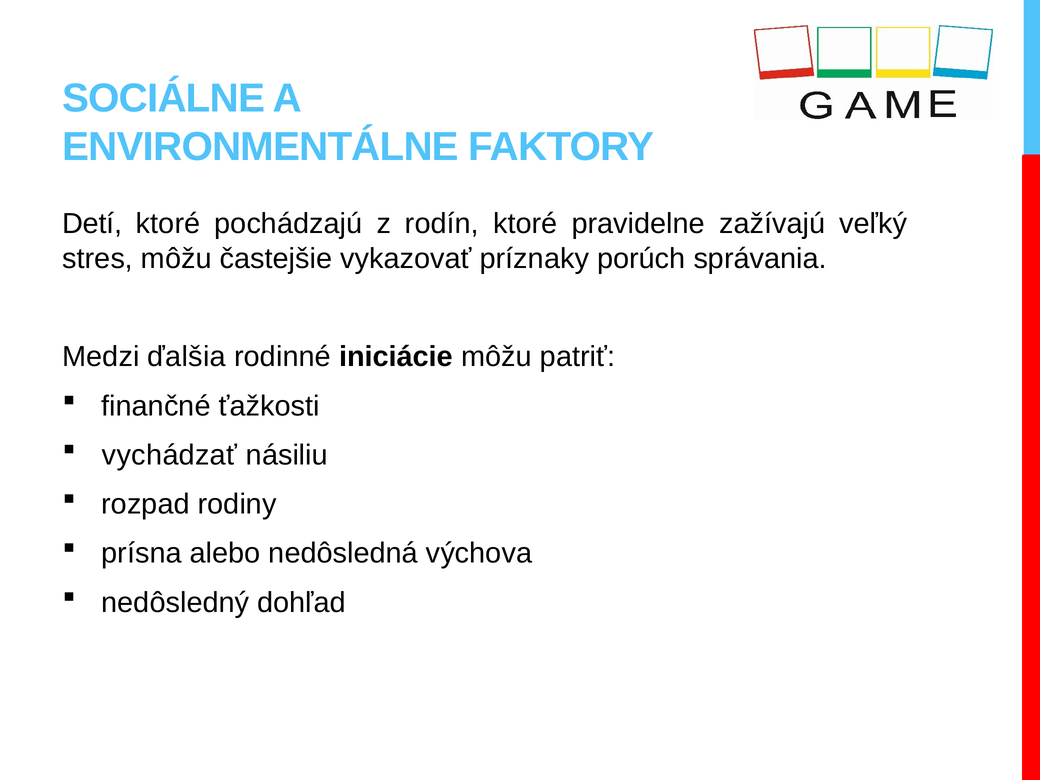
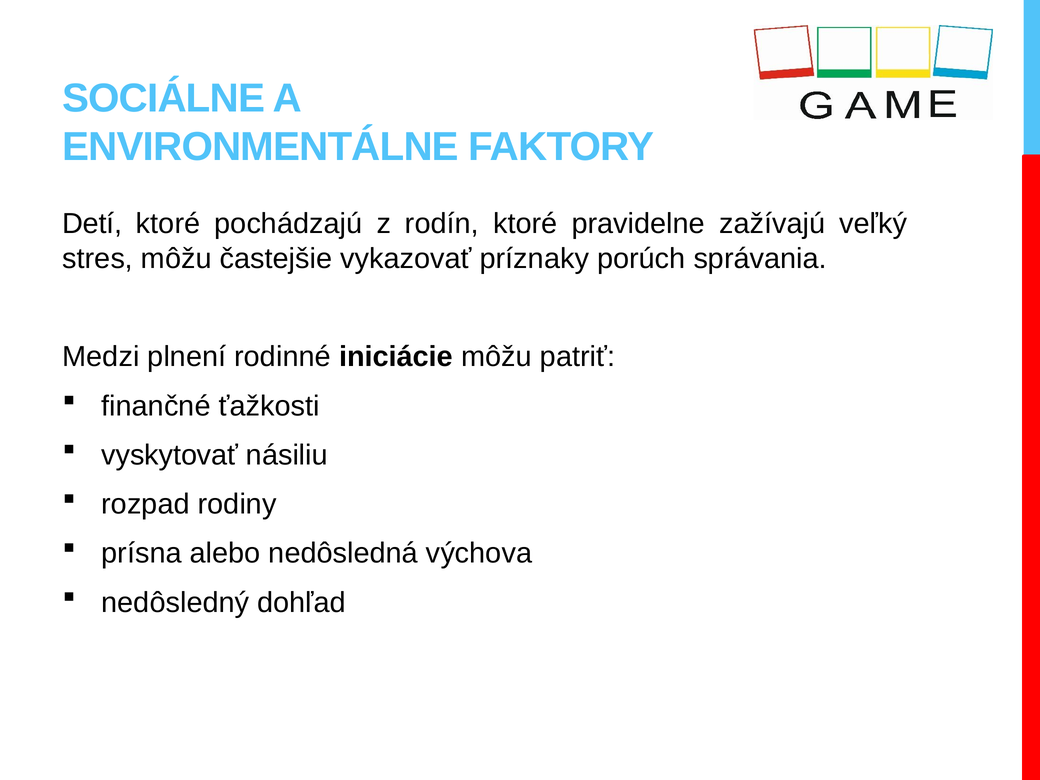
ďalšia: ďalšia -> plnení
vychádzať: vychádzať -> vyskytovať
